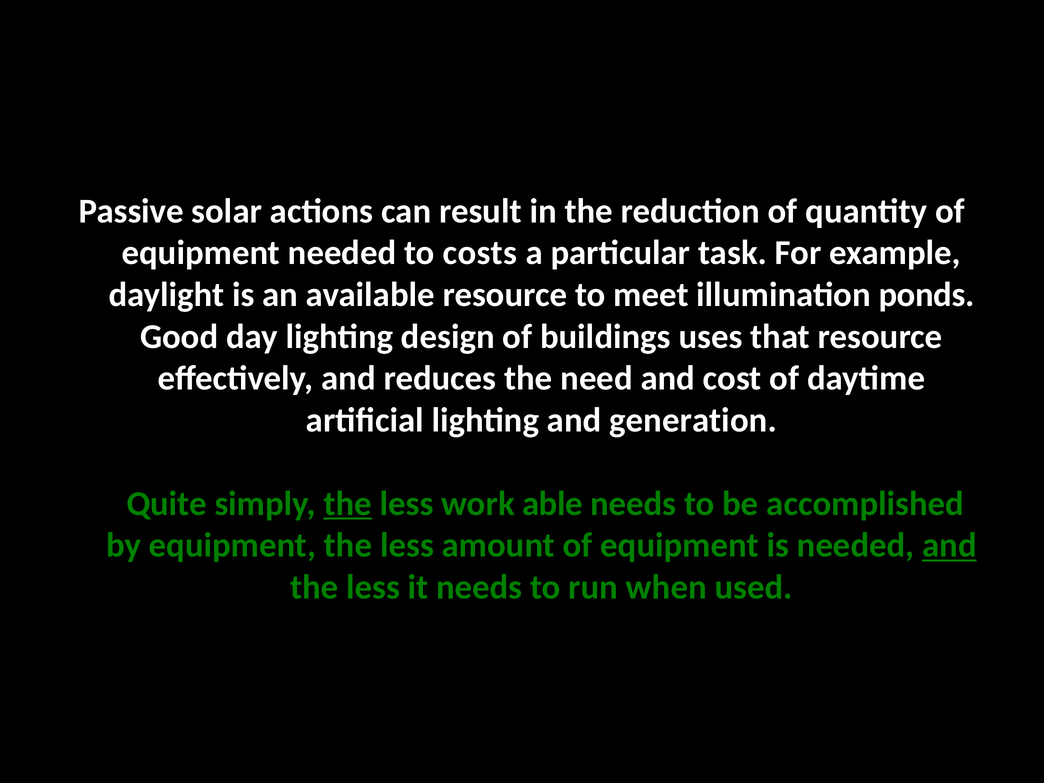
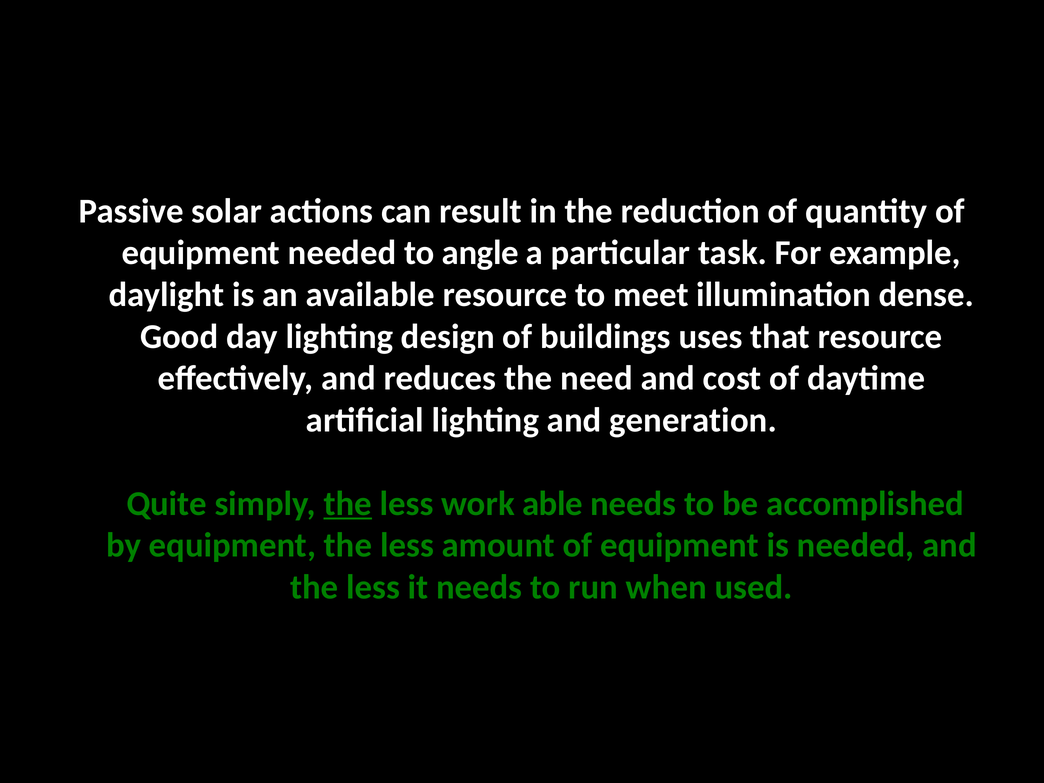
costs: costs -> angle
ponds: ponds -> dense
and at (949, 545) underline: present -> none
